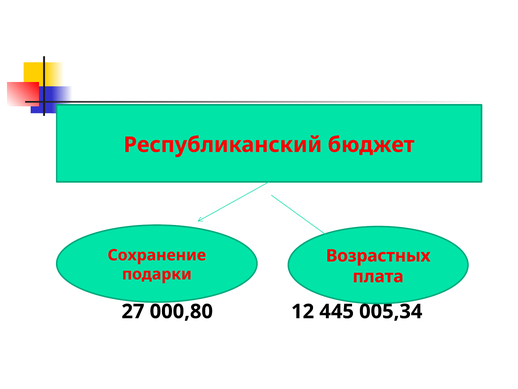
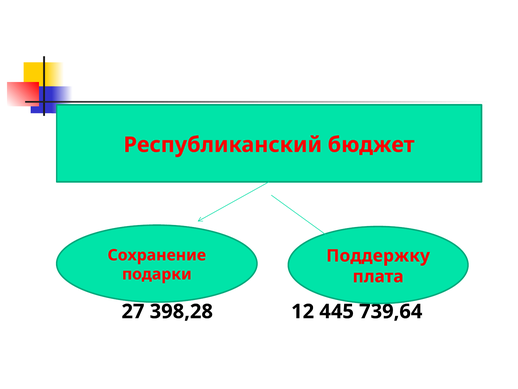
Возрастных: Возрастных -> Поддержку
000,80: 000,80 -> 398,28
005,34: 005,34 -> 739,64
